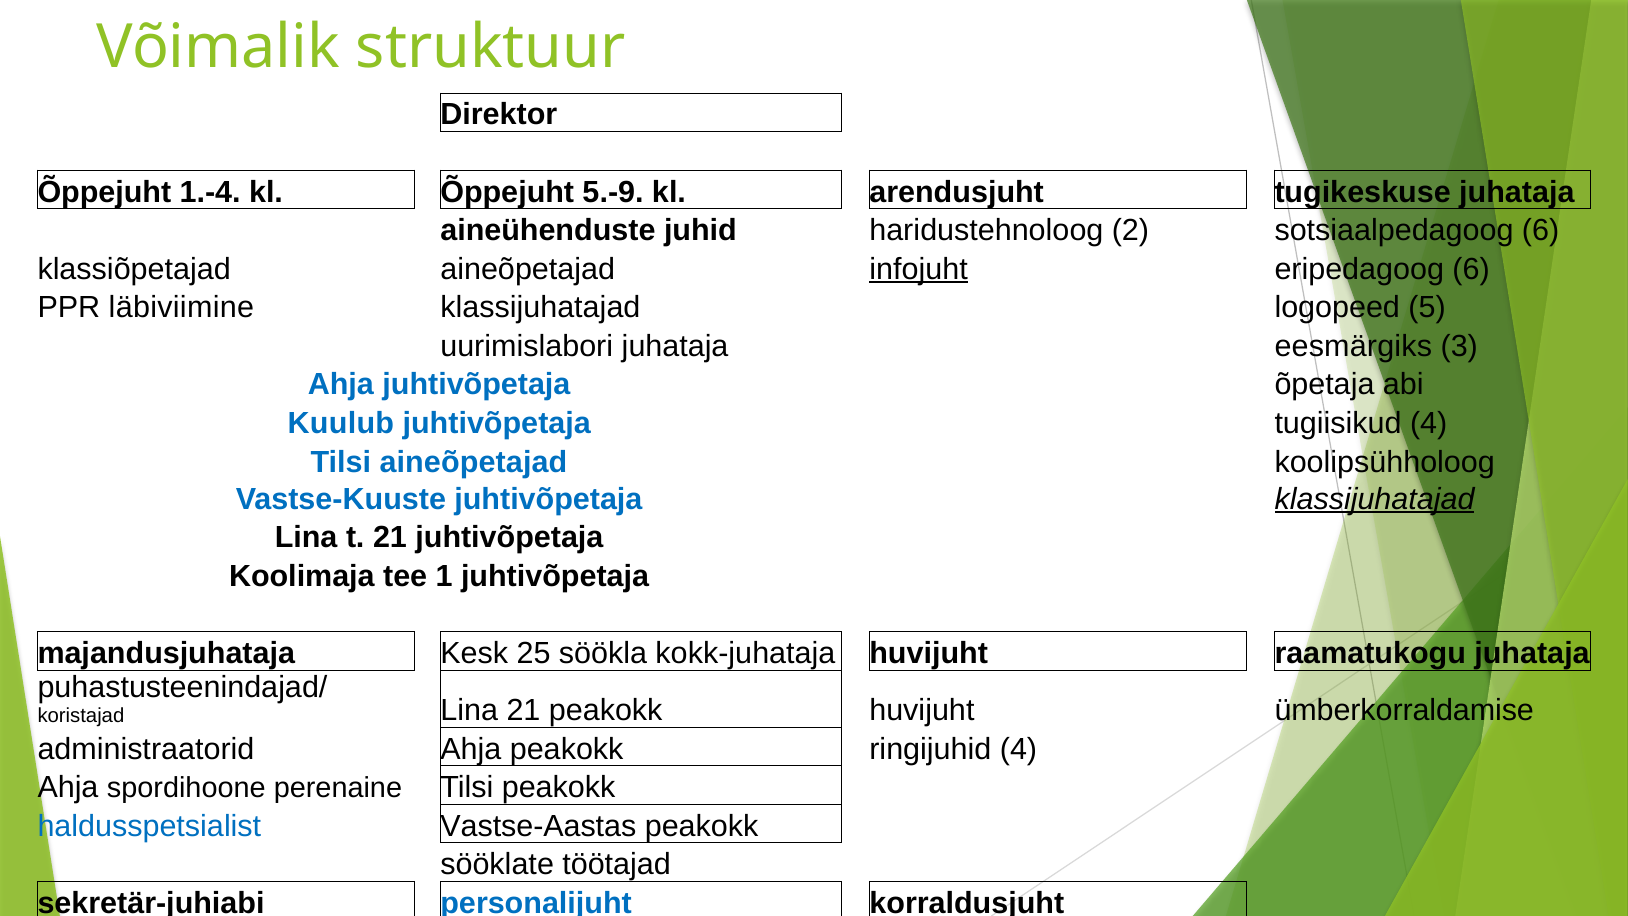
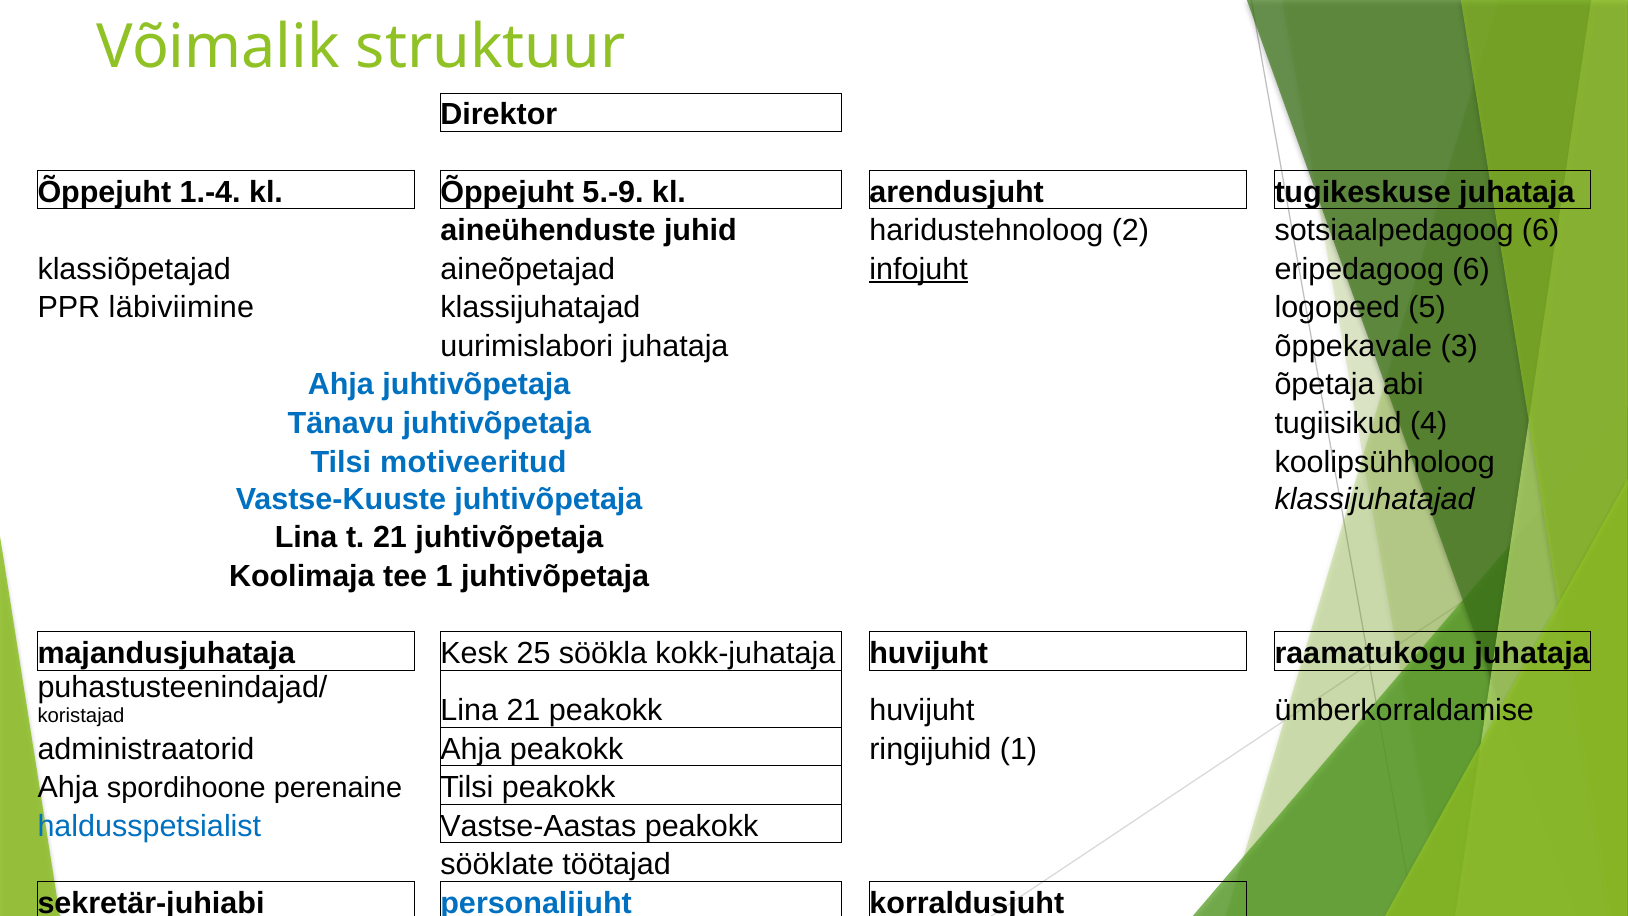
eesmärgiks: eesmärgiks -> õppekavale
Kuulub: Kuulub -> Tänavu
Tilsi aineõpetajad: aineõpetajad -> motiveeritud
klassijuhatajad at (1375, 499) underline: present -> none
ringijuhid 4: 4 -> 1
